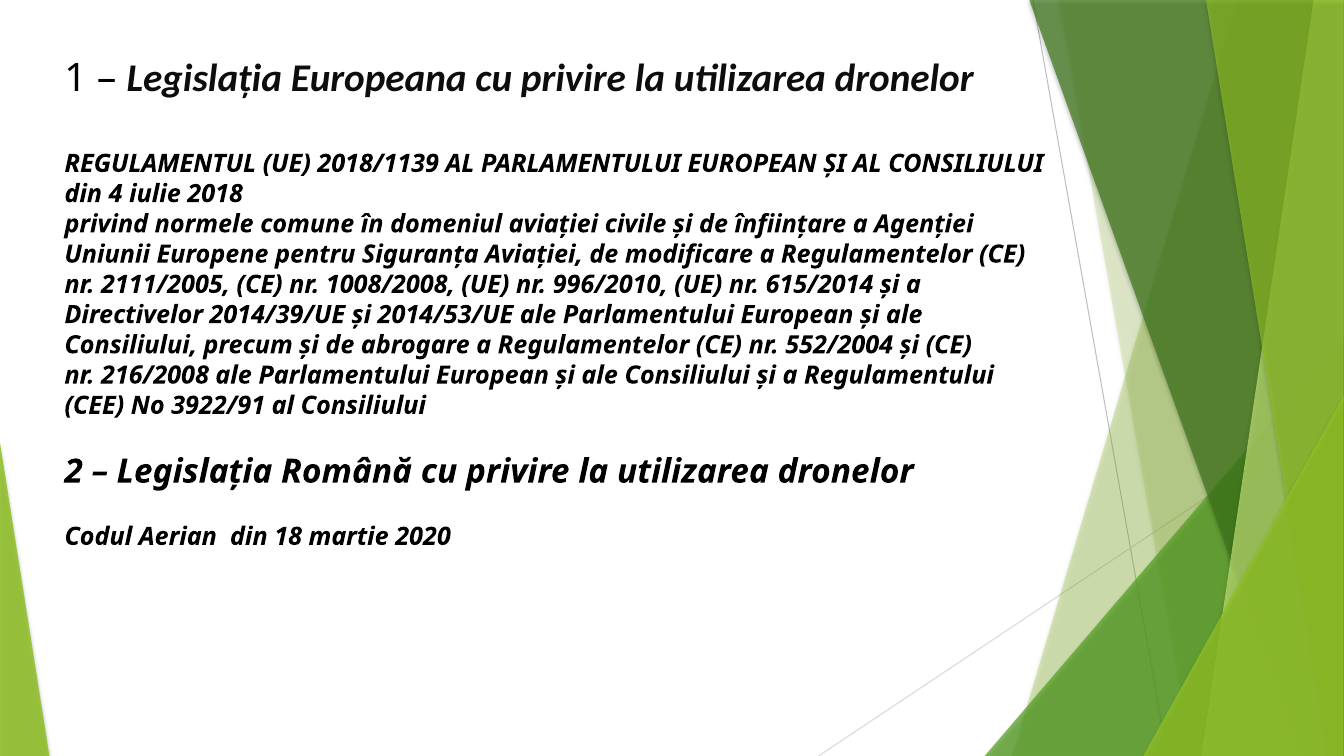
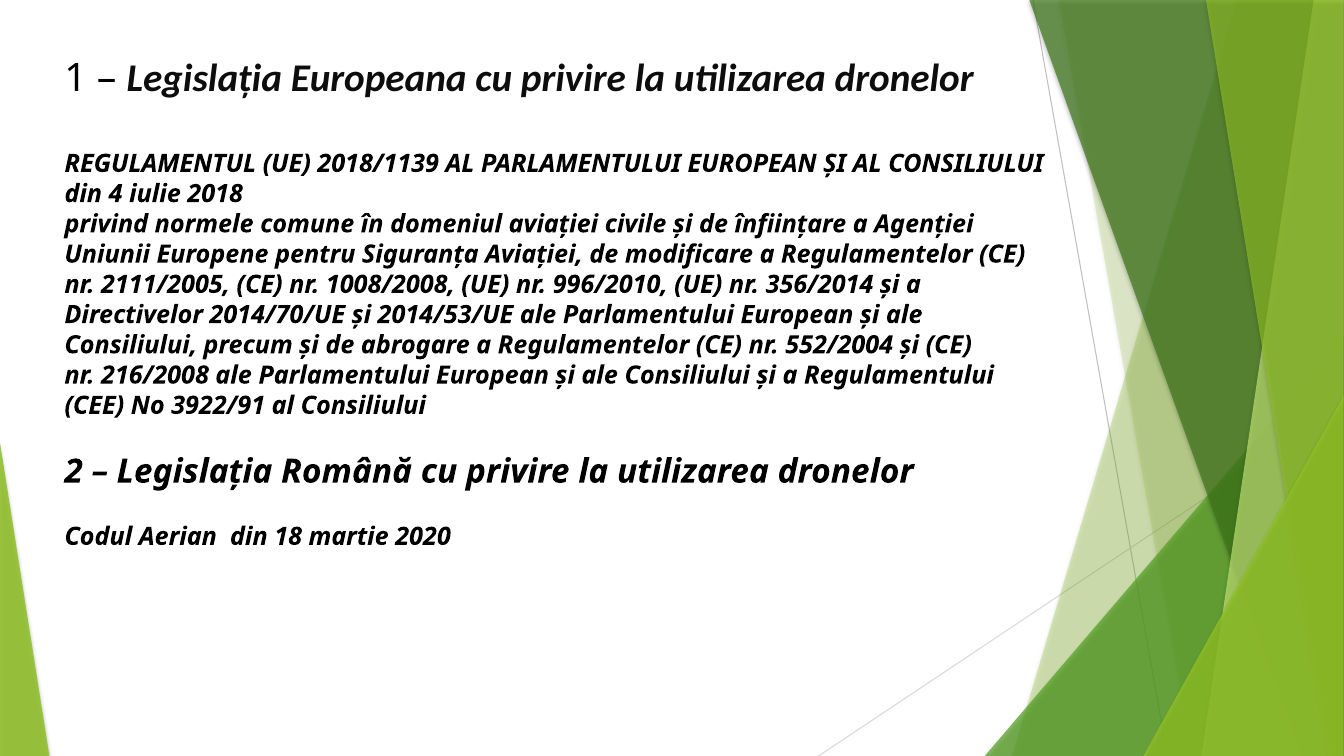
615/2014: 615/2014 -> 356/2014
2014/39/UE: 2014/39/UE -> 2014/70/UE
